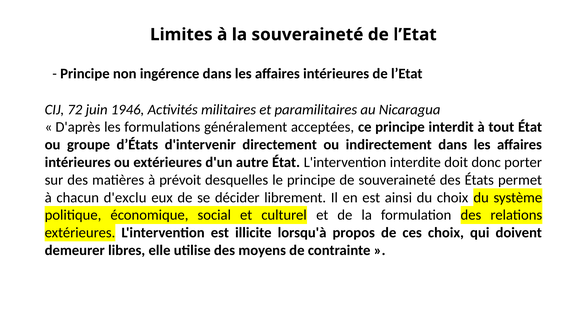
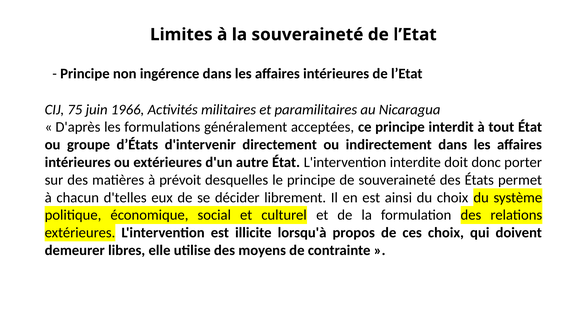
72: 72 -> 75
1946: 1946 -> 1966
d'exclu: d'exclu -> d'telles
